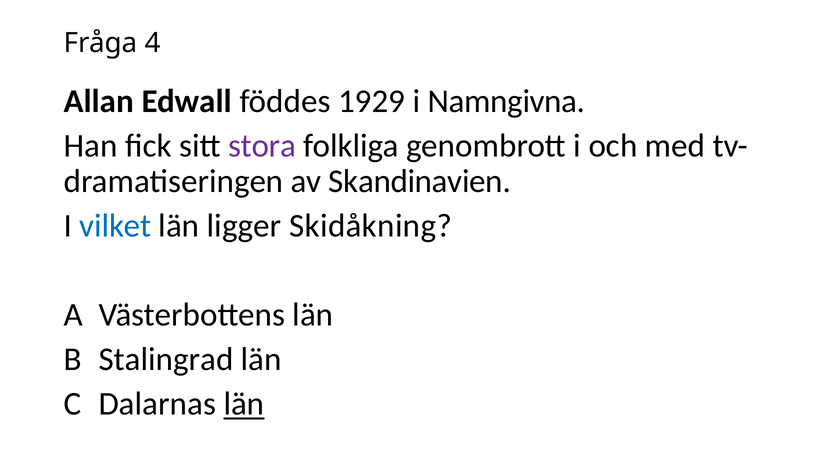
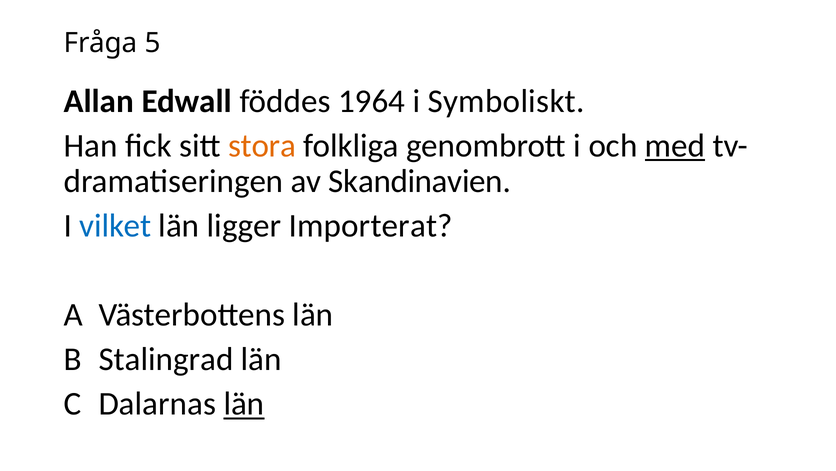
4: 4 -> 5
1929: 1929 -> 1964
Namngivna: Namngivna -> Symboliskt
stora colour: purple -> orange
med underline: none -> present
Skidåkning: Skidåkning -> Importerat
